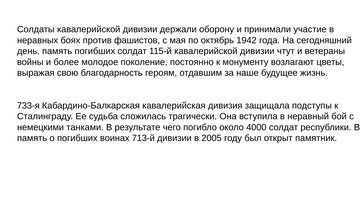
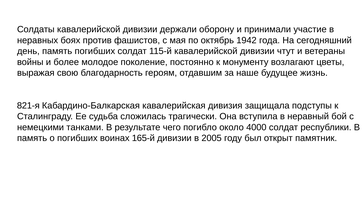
733-я: 733-я -> 821-я
713-й: 713-й -> 165-й
